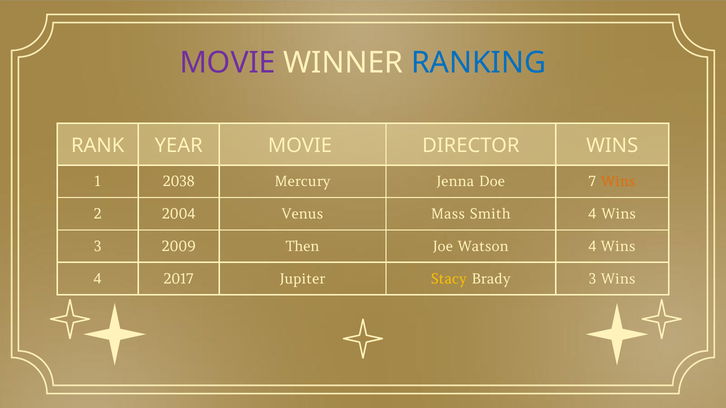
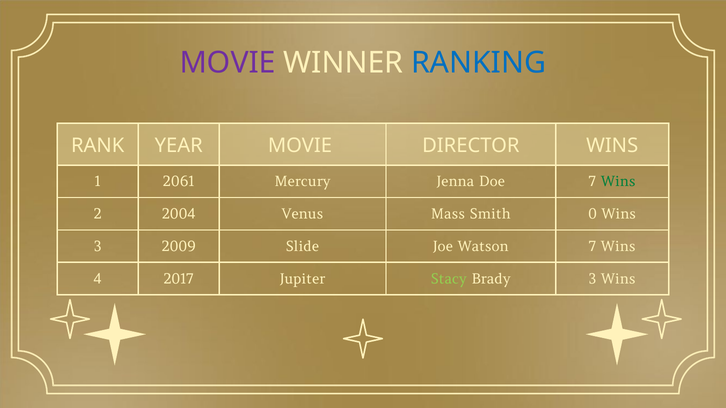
2038: 2038 -> 2061
Wins at (618, 182) colour: orange -> green
Smith 4: 4 -> 0
Then: Then -> Slide
Watson 4: 4 -> 7
Stacy colour: yellow -> light green
